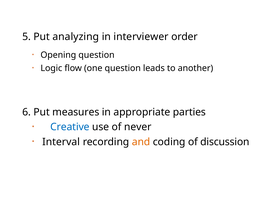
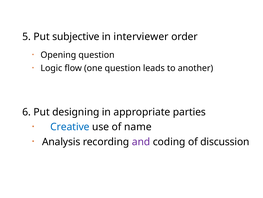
analyzing: analyzing -> subjective
measures: measures -> designing
never: never -> name
Interval: Interval -> Analysis
and colour: orange -> purple
